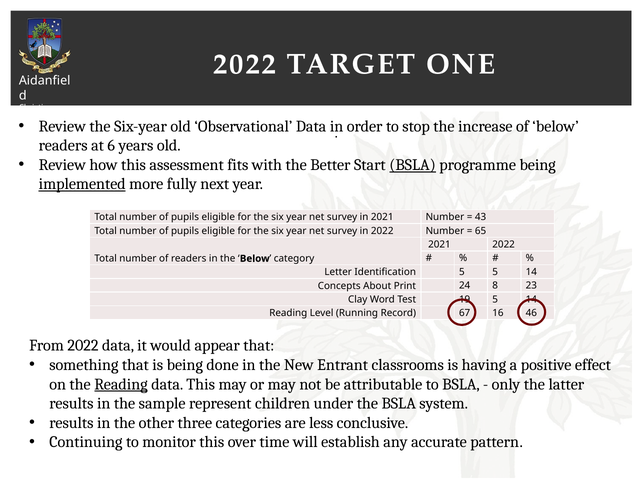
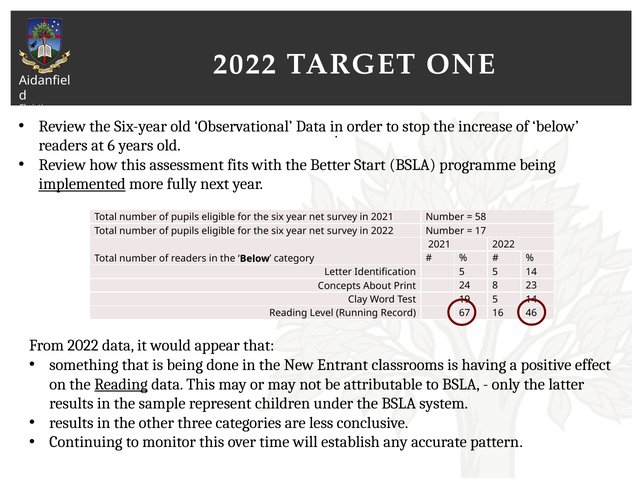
BSLA at (413, 165) underline: present -> none
43: 43 -> 58
65: 65 -> 17
